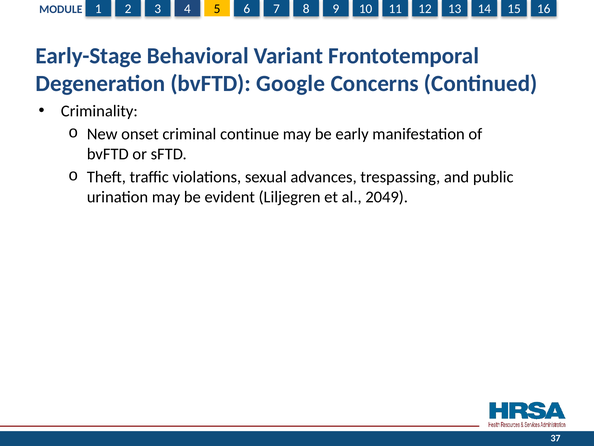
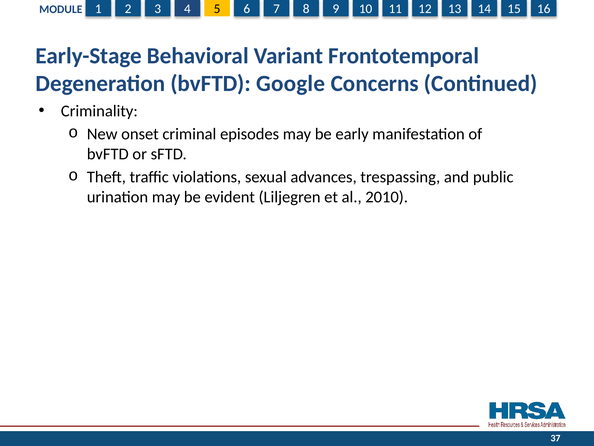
continue: continue -> episodes
2049: 2049 -> 2010
